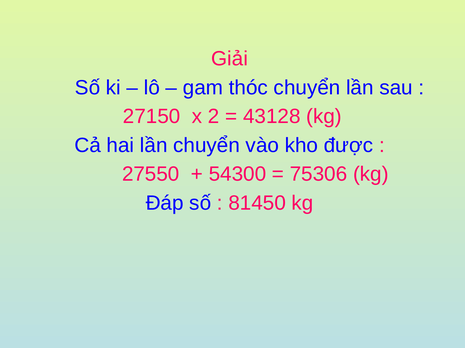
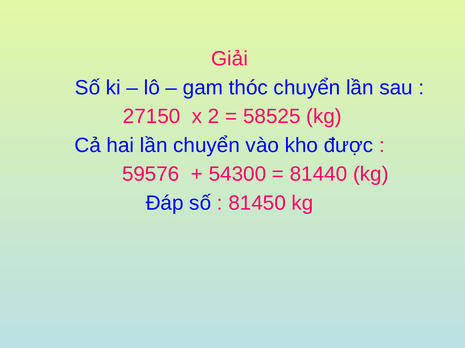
43128: 43128 -> 58525
27550: 27550 -> 59576
75306: 75306 -> 81440
